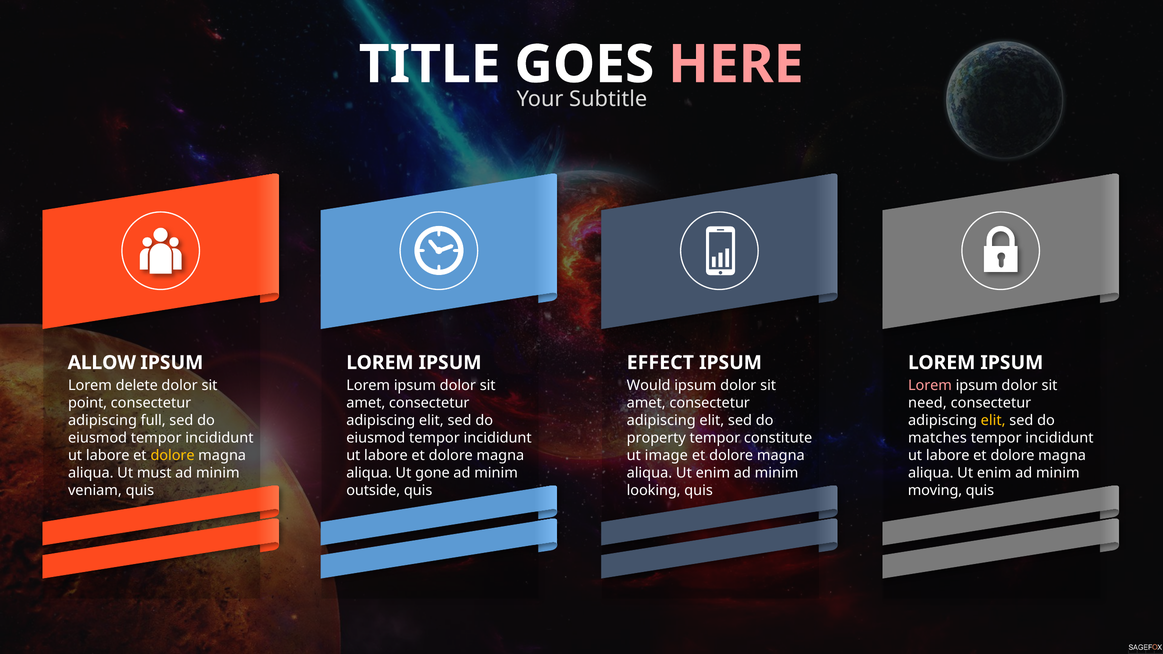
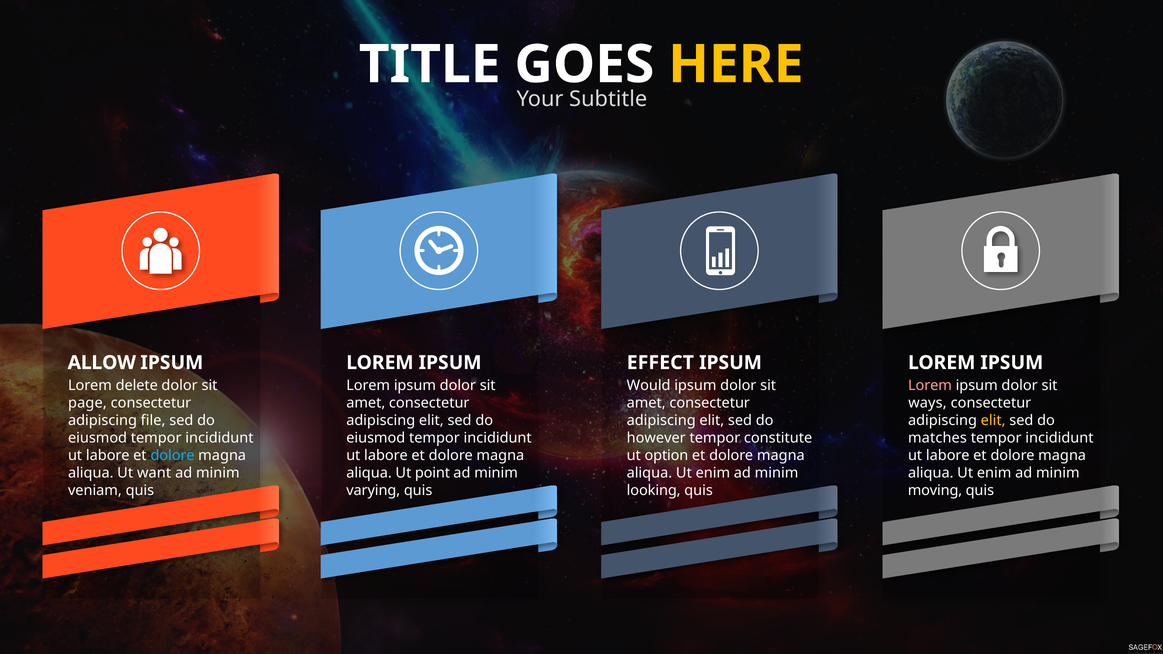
HERE colour: pink -> yellow
point: point -> page
need: need -> ways
full: full -> file
property: property -> however
dolore at (173, 455) colour: yellow -> light blue
image: image -> option
must: must -> want
gone: gone -> point
outside: outside -> varying
